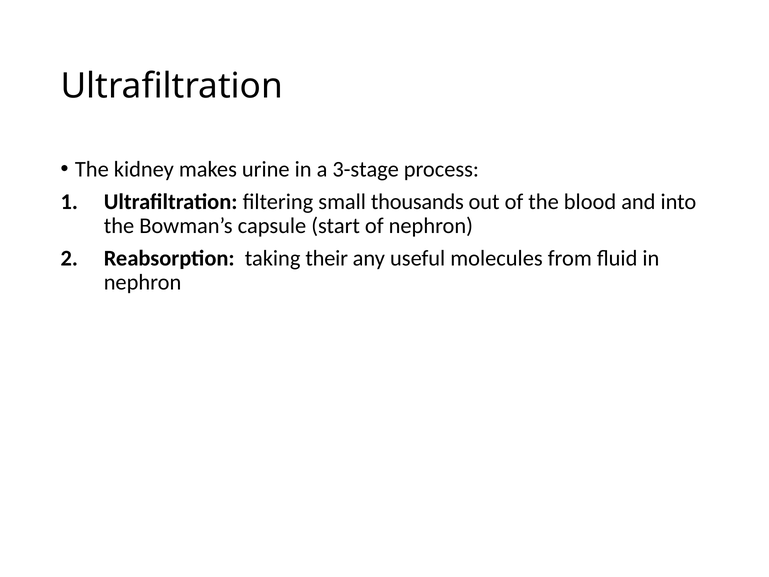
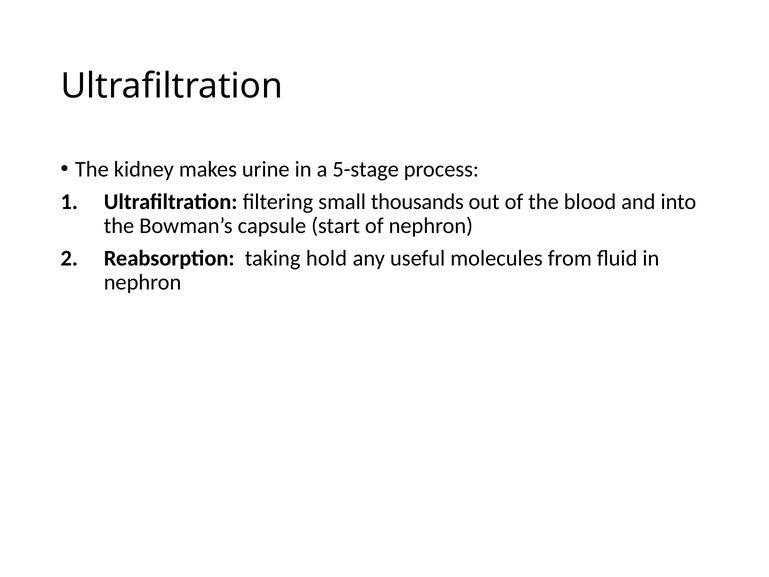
3-stage: 3-stage -> 5-stage
their: their -> hold
